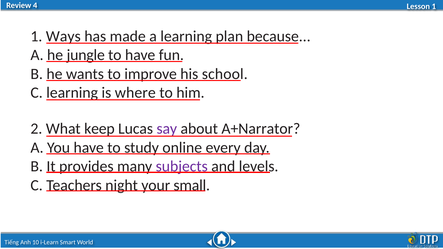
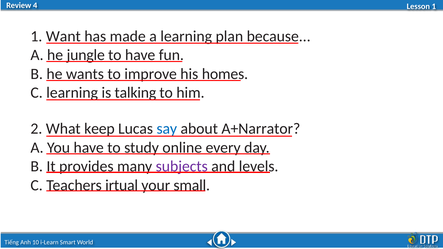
Ways: Ways -> Want
school: school -> homes
where: where -> talking
say colour: purple -> blue
night: night -> irtual
